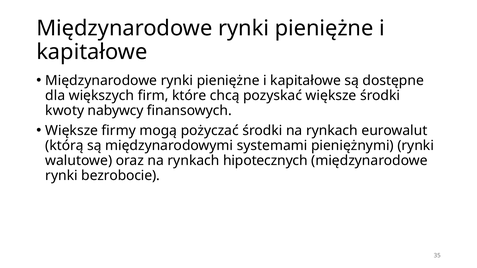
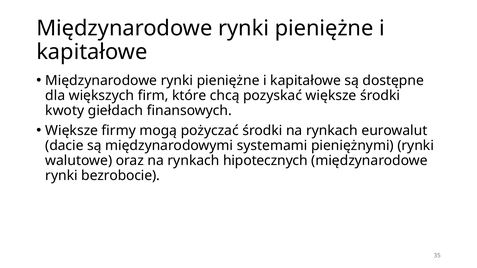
nabywcy: nabywcy -> giełdach
którą: którą -> dacie
